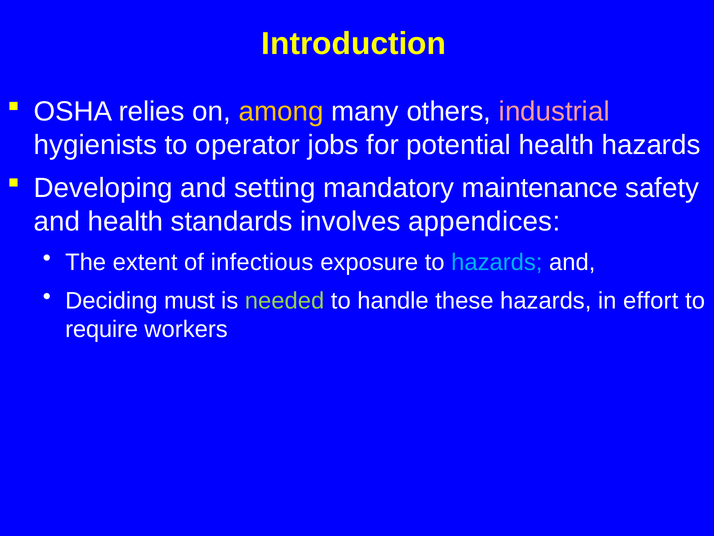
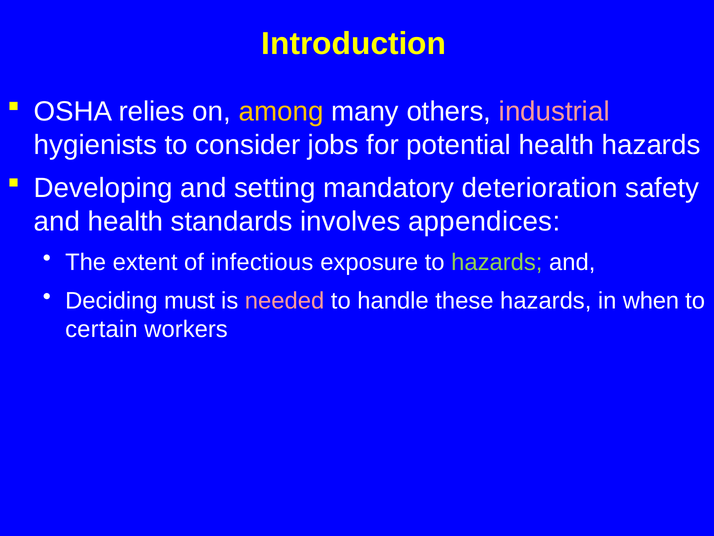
operator: operator -> consider
maintenance: maintenance -> deterioration
hazards at (497, 262) colour: light blue -> light green
needed colour: light green -> pink
effort: effort -> when
require: require -> certain
